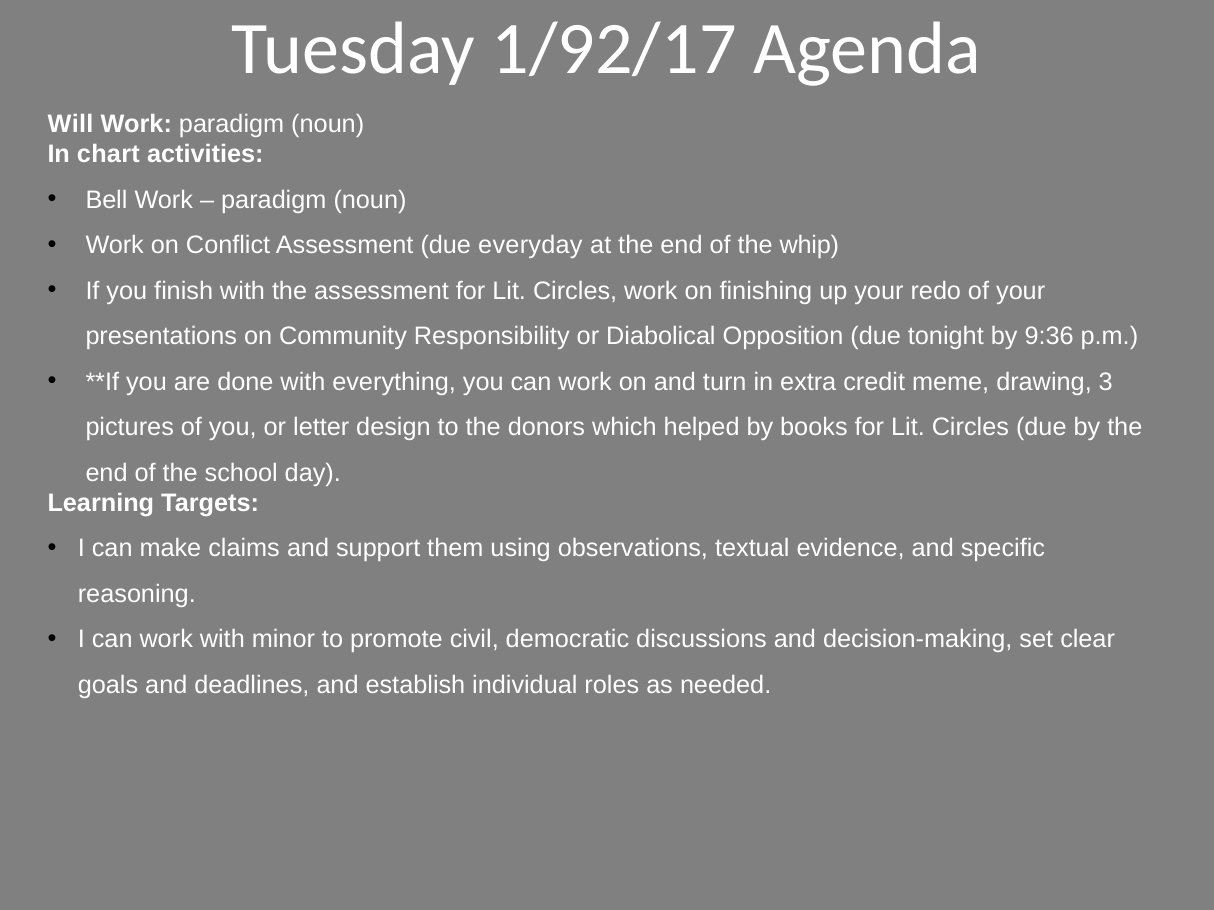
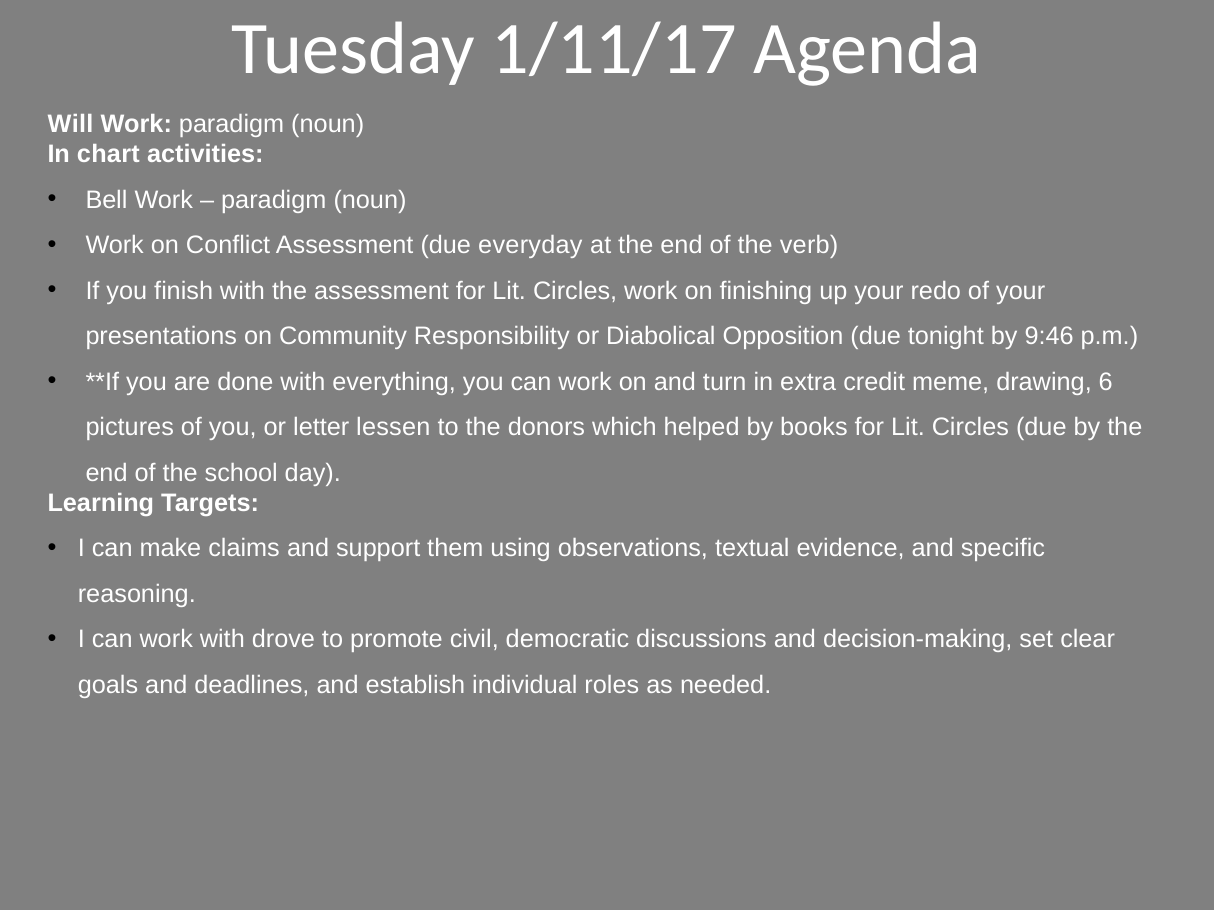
1/92/17: 1/92/17 -> 1/11/17
whip: whip -> verb
9:36: 9:36 -> 9:46
3: 3 -> 6
design: design -> lessen
minor: minor -> drove
